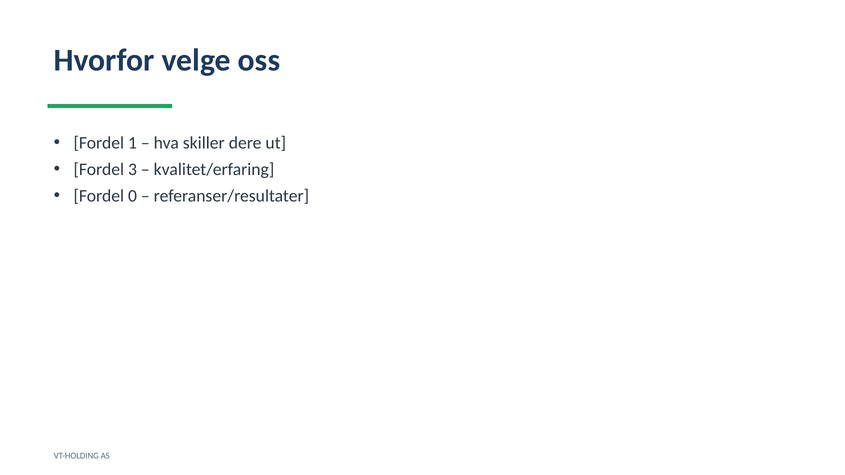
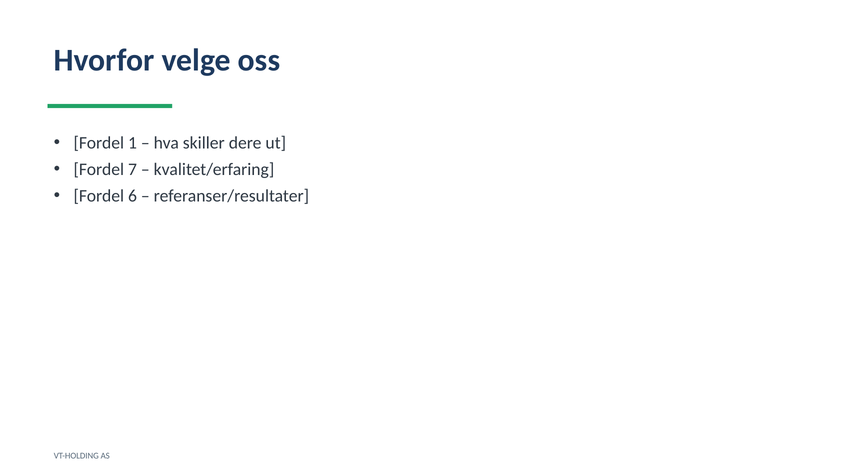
3: 3 -> 7
0: 0 -> 6
